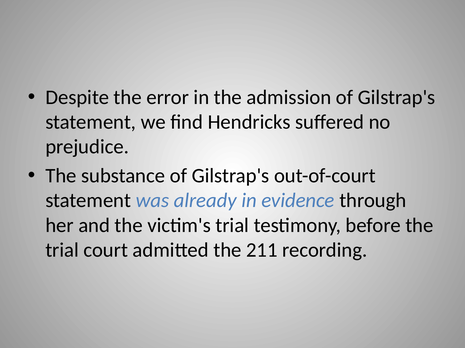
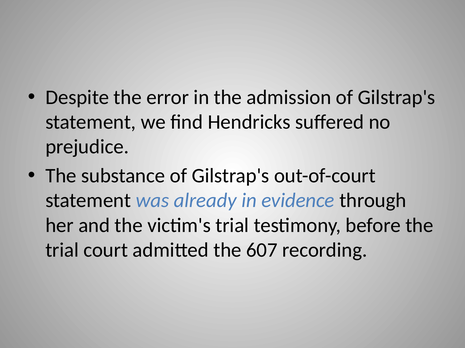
211: 211 -> 607
